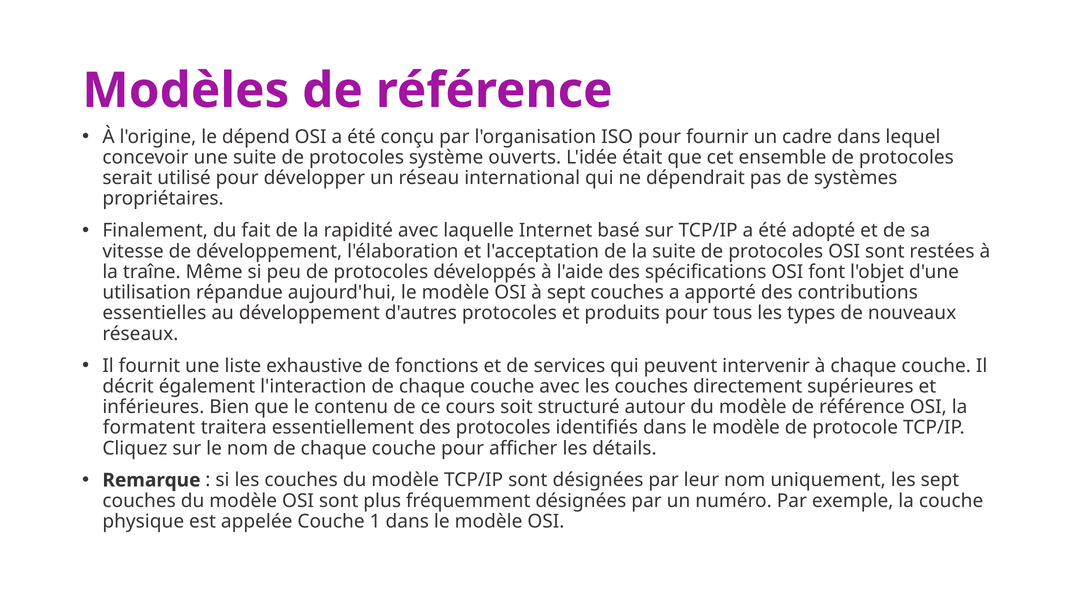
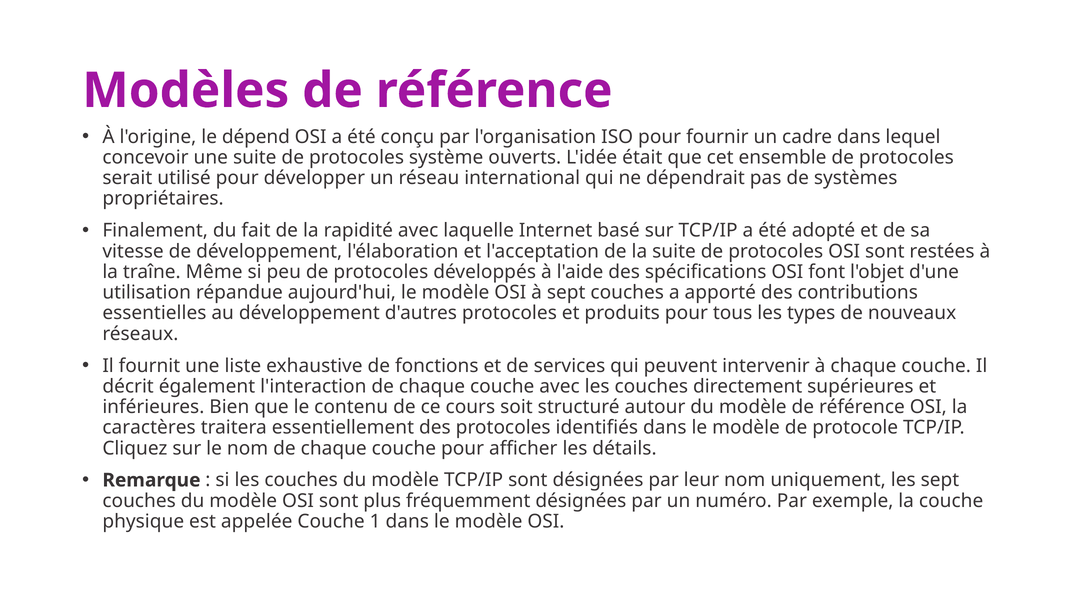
formatent: formatent -> caractères
